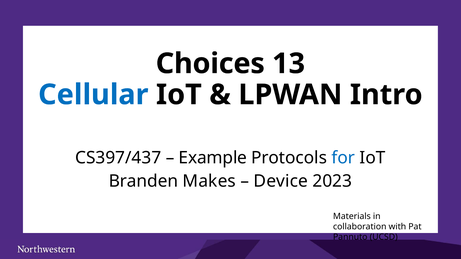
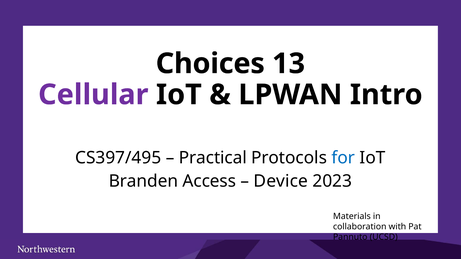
Cellular colour: blue -> purple
CS397/437: CS397/437 -> CS397/495
Example: Example -> Practical
Makes: Makes -> Access
